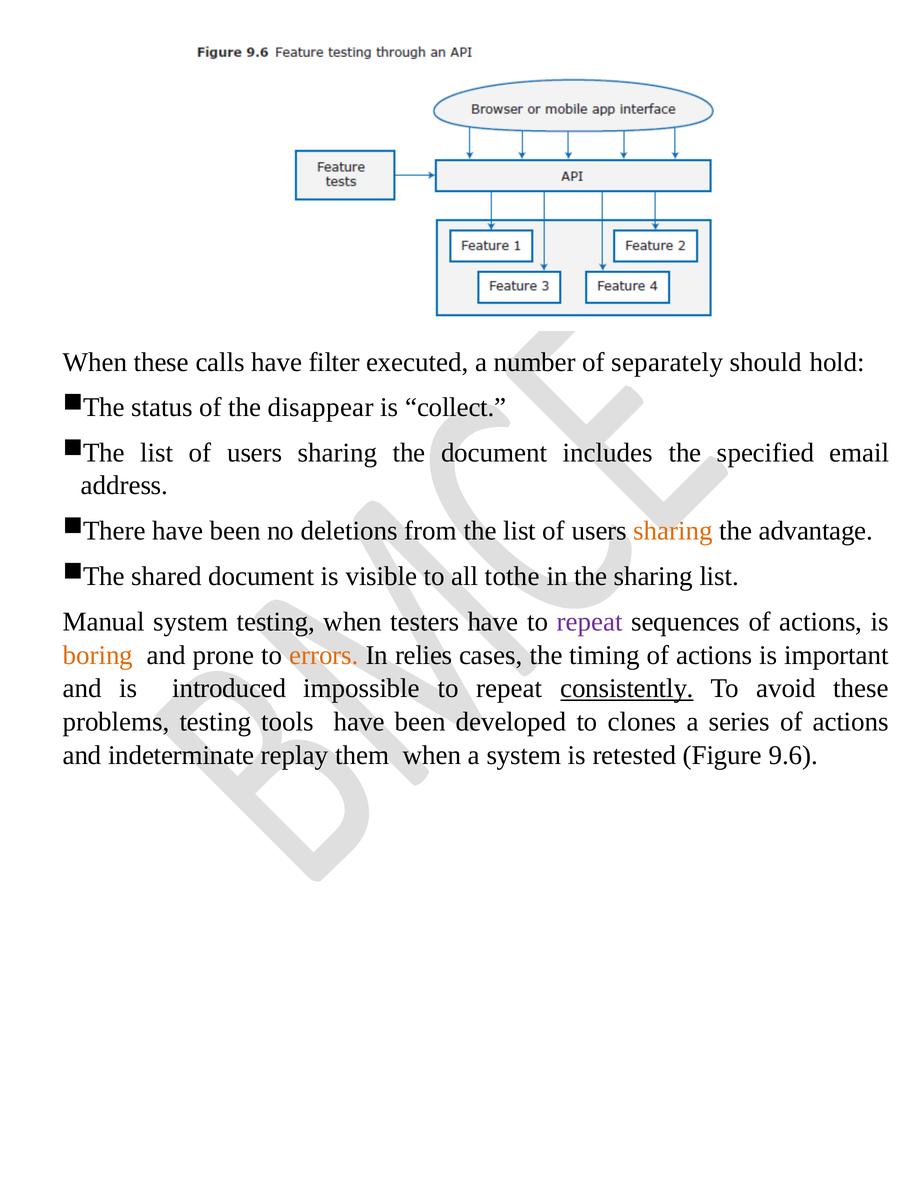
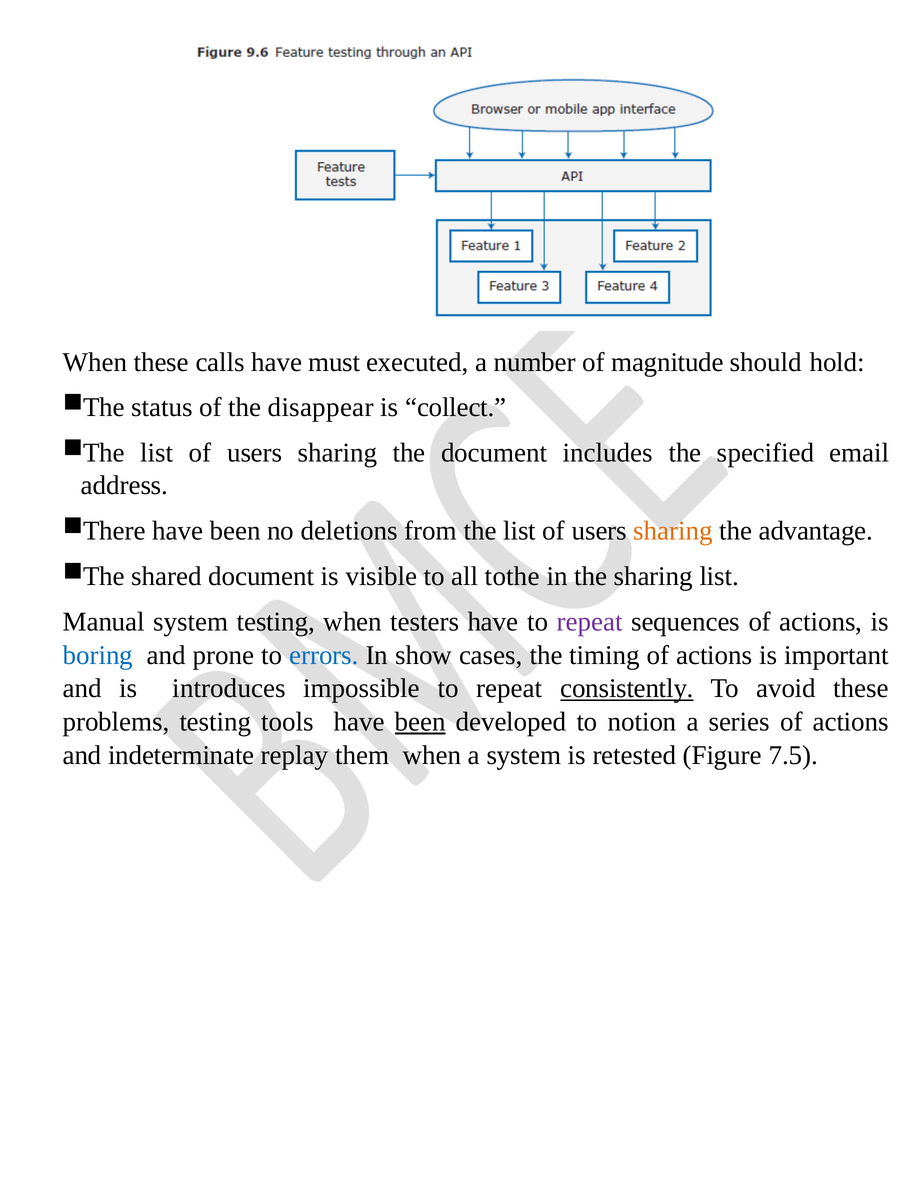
filter: filter -> must
separately: separately -> magnitude
boring colour: orange -> blue
errors colour: orange -> blue
relies: relies -> show
introduced: introduced -> introduces
been at (420, 722) underline: none -> present
clones: clones -> notion
9.6: 9.6 -> 7.5
